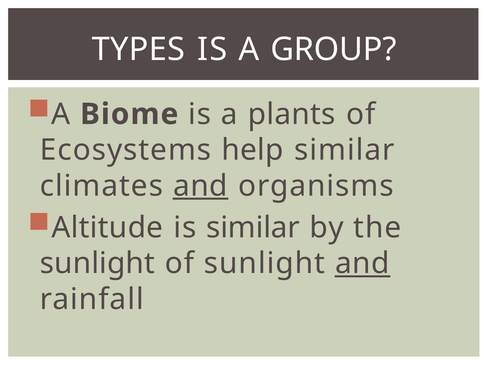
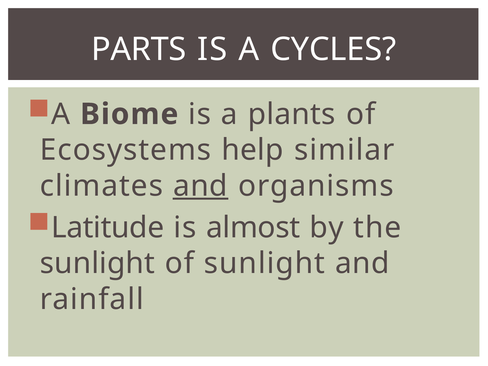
TYPES: TYPES -> PARTS
GROUP: GROUP -> CYCLES
Altitude: Altitude -> Latitude
is similar: similar -> almost
and at (362, 263) underline: present -> none
